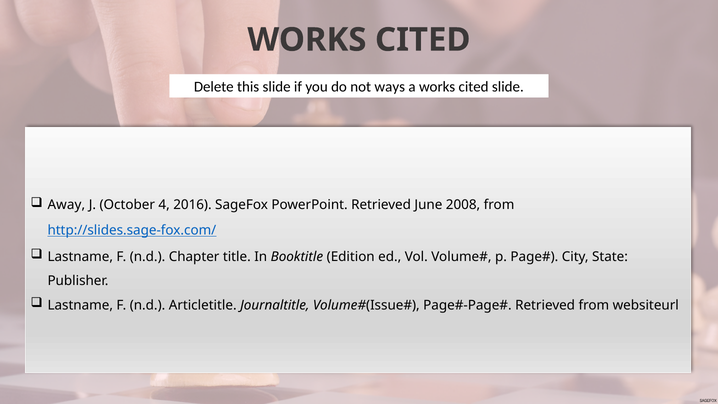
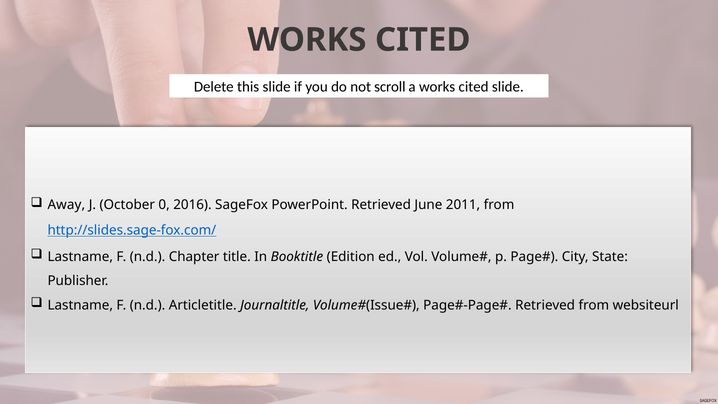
ways: ways -> scroll
4: 4 -> 0
2008: 2008 -> 2011
